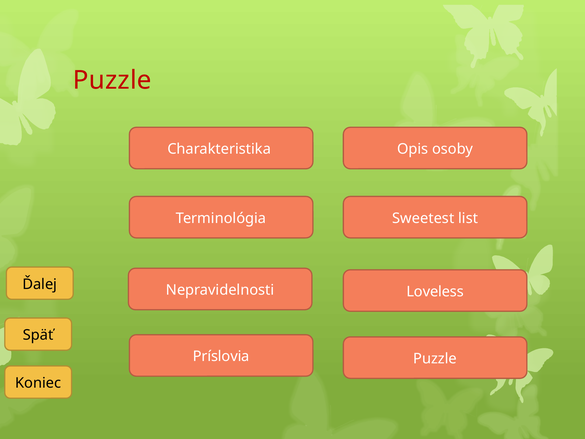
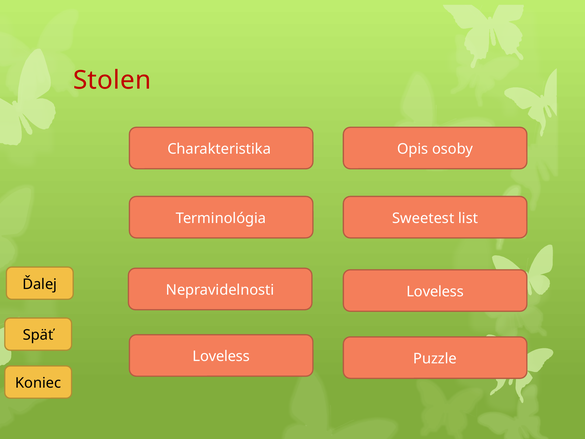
Puzzle at (112, 80): Puzzle -> Stolen
Príslovia at (221, 356): Príslovia -> Loveless
